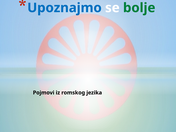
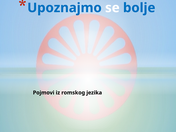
bolje colour: green -> blue
